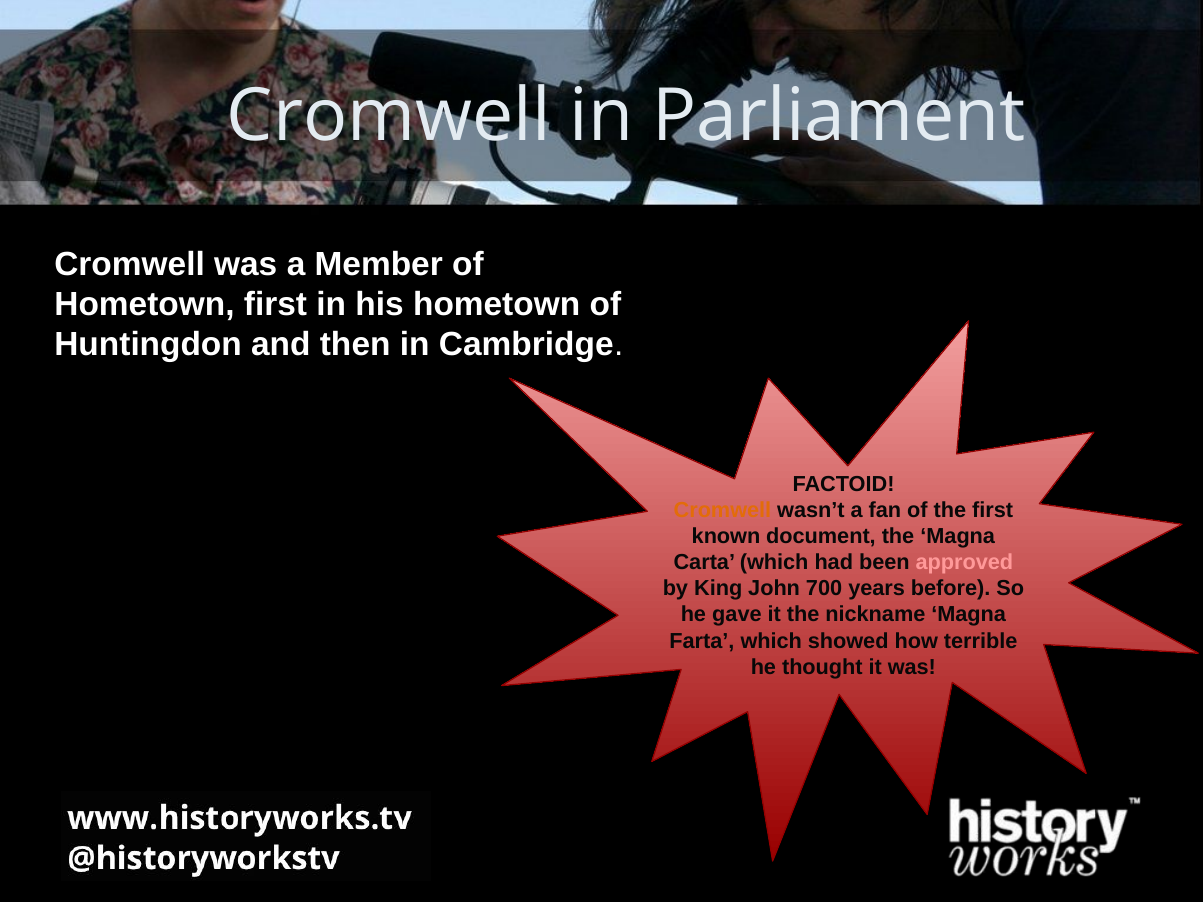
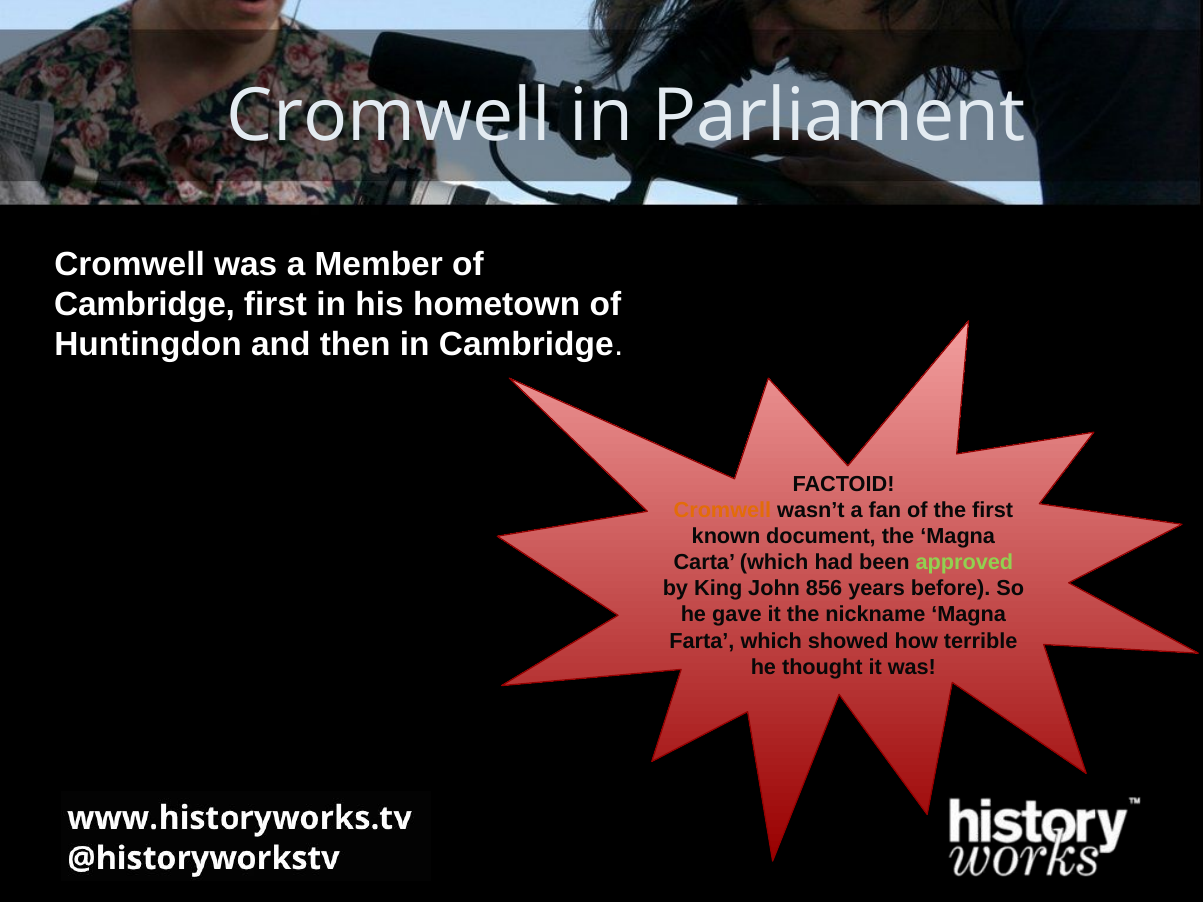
Hometown at (144, 304): Hometown -> Cambridge
approved colour: pink -> light green
700: 700 -> 856
